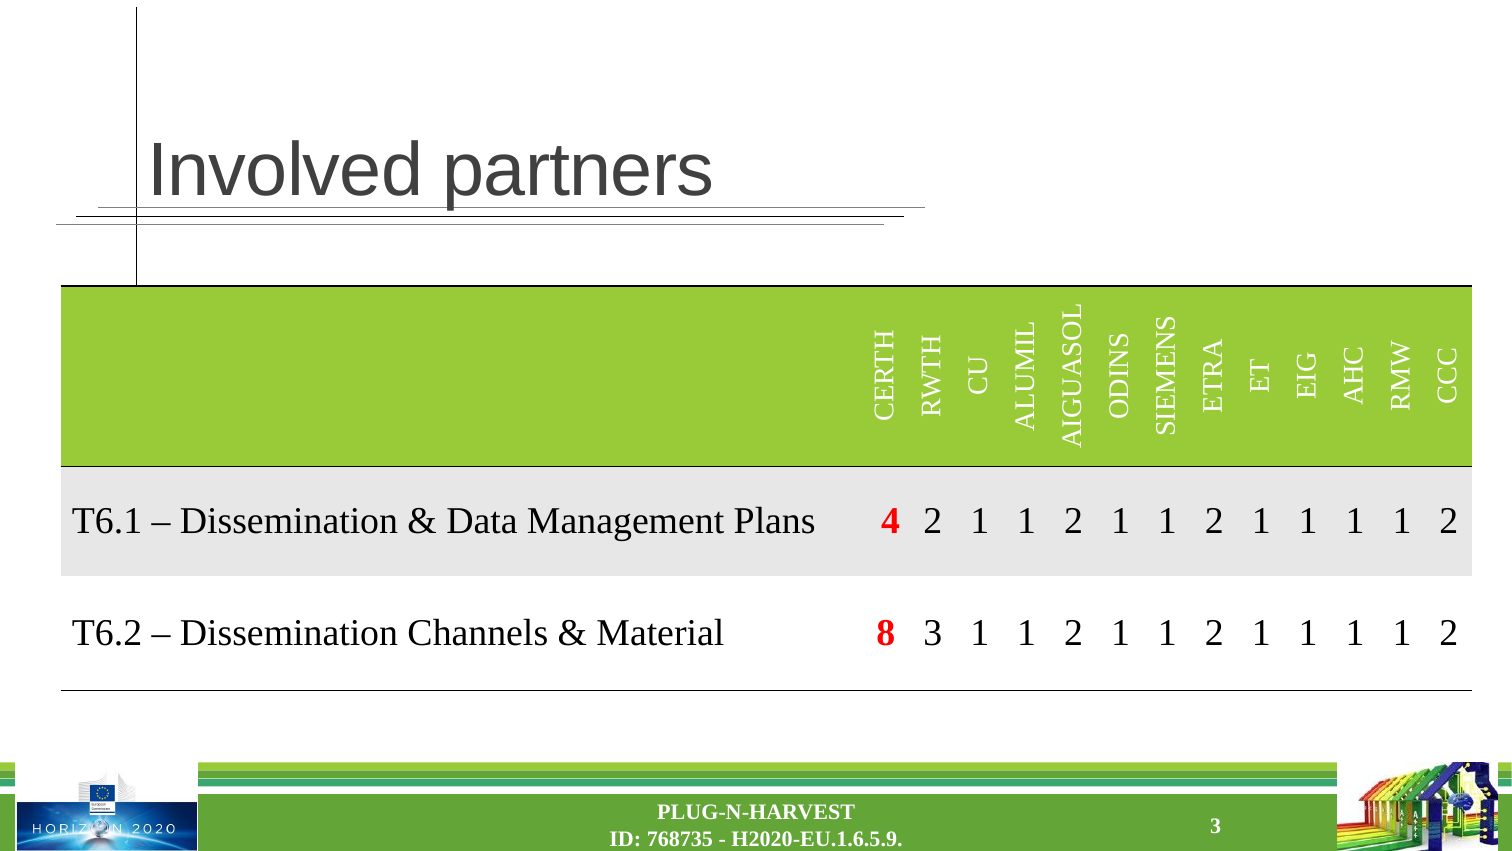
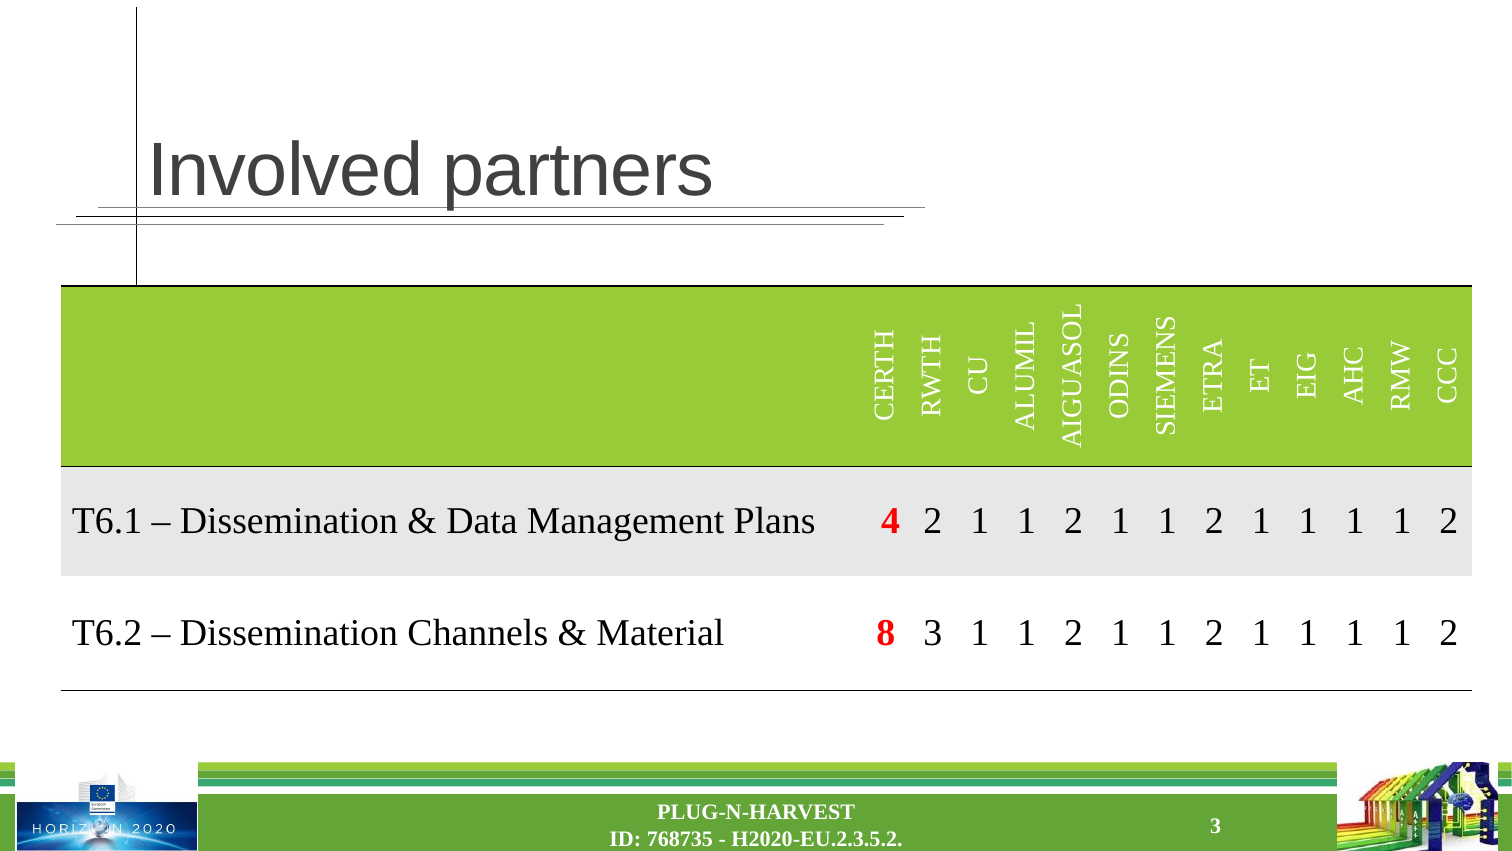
H2020-EU.1.6.5.9: H2020-EU.1.6.5.9 -> H2020-EU.2.3.5.2
